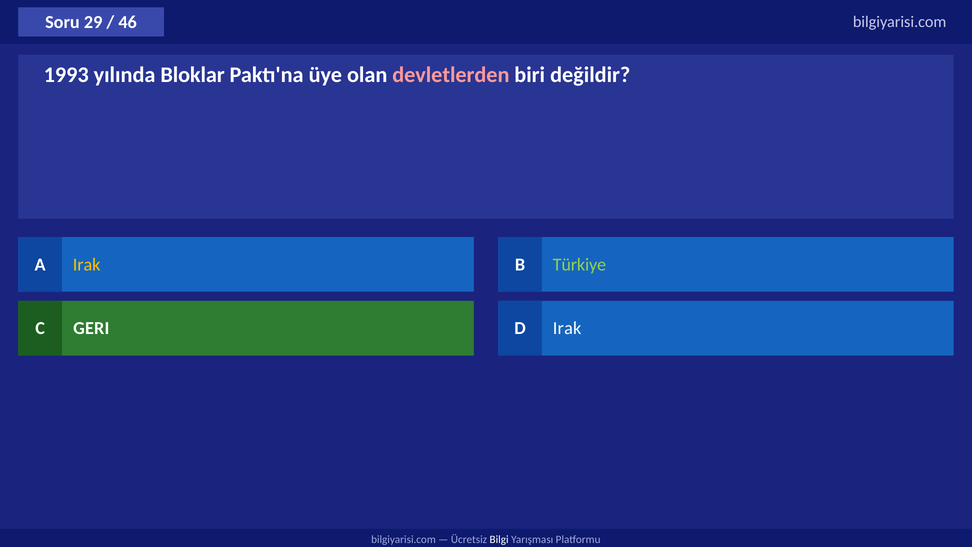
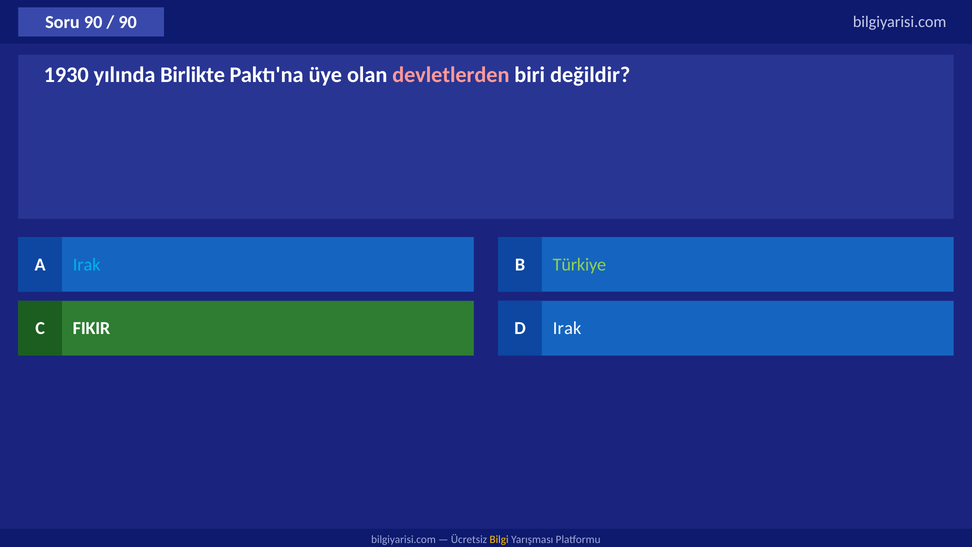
Soru 29: 29 -> 90
46 at (128, 22): 46 -> 90
1993: 1993 -> 1930
Bloklar: Bloklar -> Birlikte
Irak at (87, 265) colour: yellow -> light blue
GERI: GERI -> FIKIR
Bilgi colour: white -> yellow
